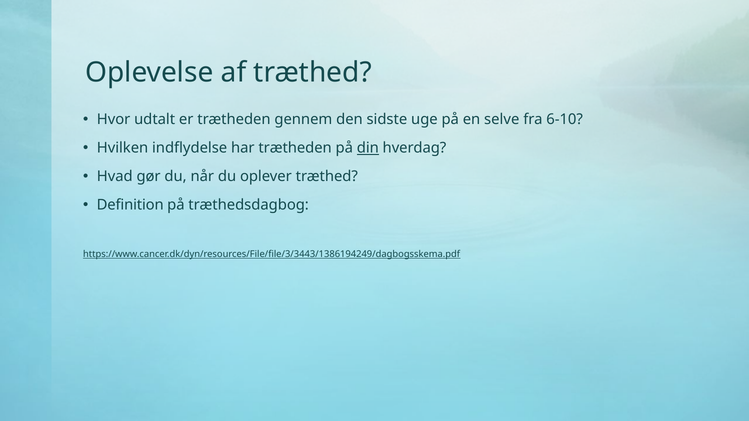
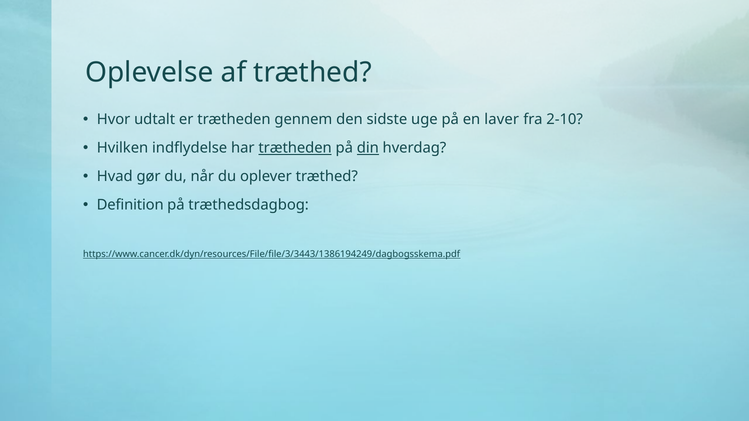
selve: selve -> laver
6-10: 6-10 -> 2-10
trætheden at (295, 148) underline: none -> present
